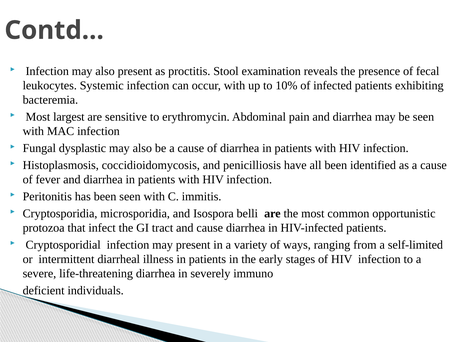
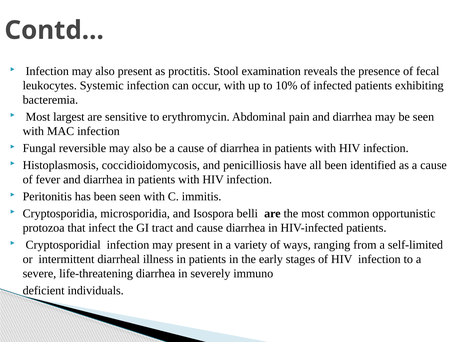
dysplastic: dysplastic -> reversible
